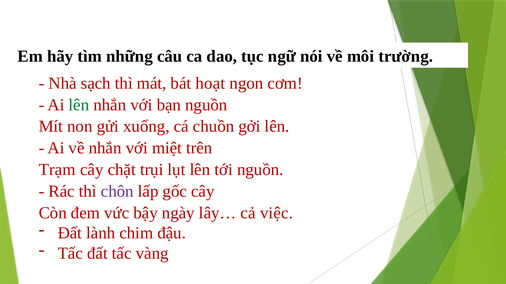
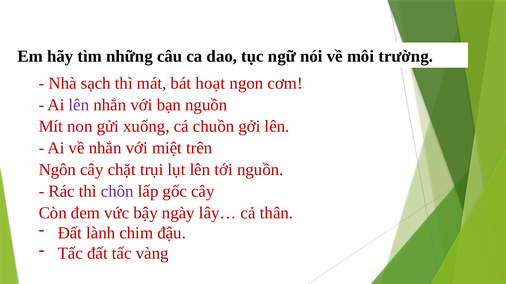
lên at (79, 105) colour: green -> purple
Trạm: Trạm -> Ngôn
việc: việc -> thân
